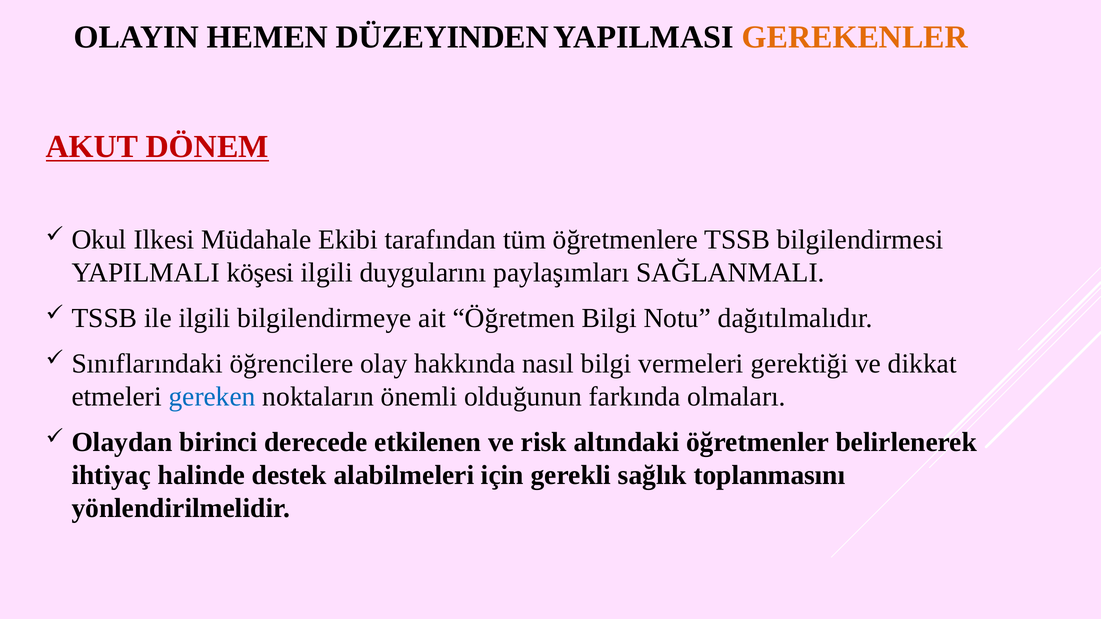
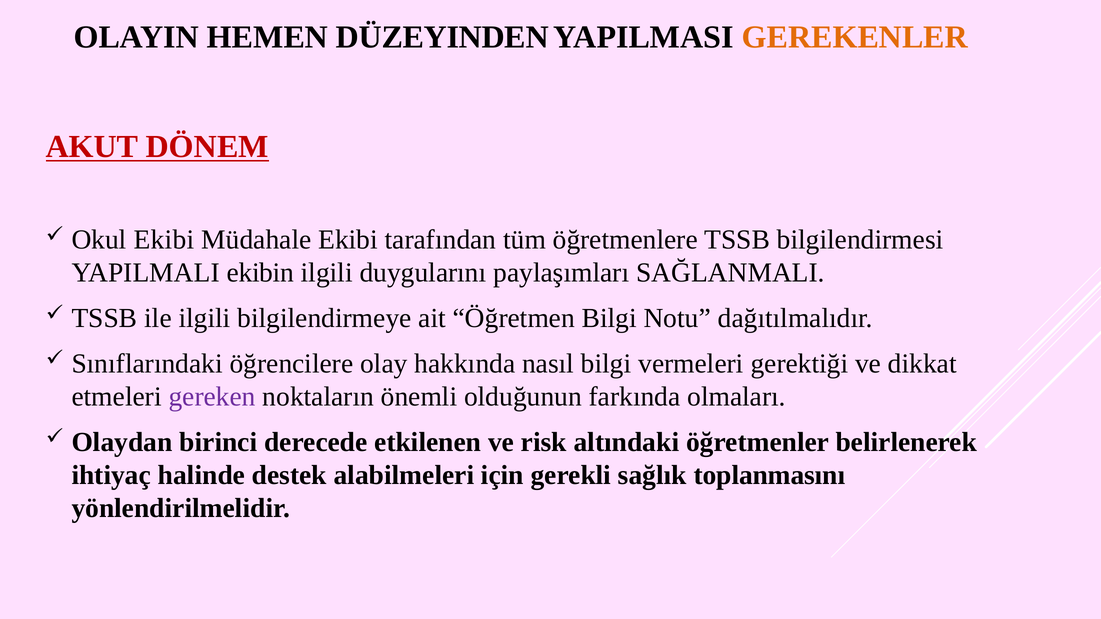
Okul Ilkesi: Ilkesi -> Ekibi
köşesi: köşesi -> ekibin
gereken colour: blue -> purple
